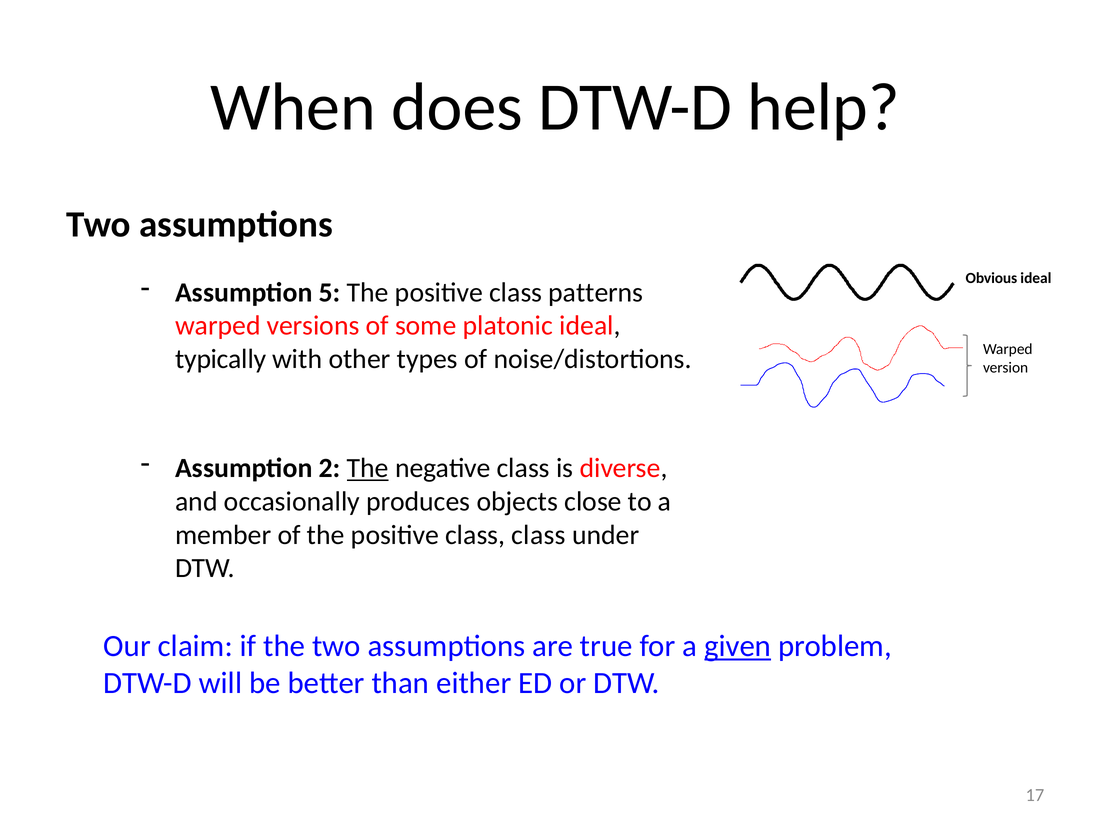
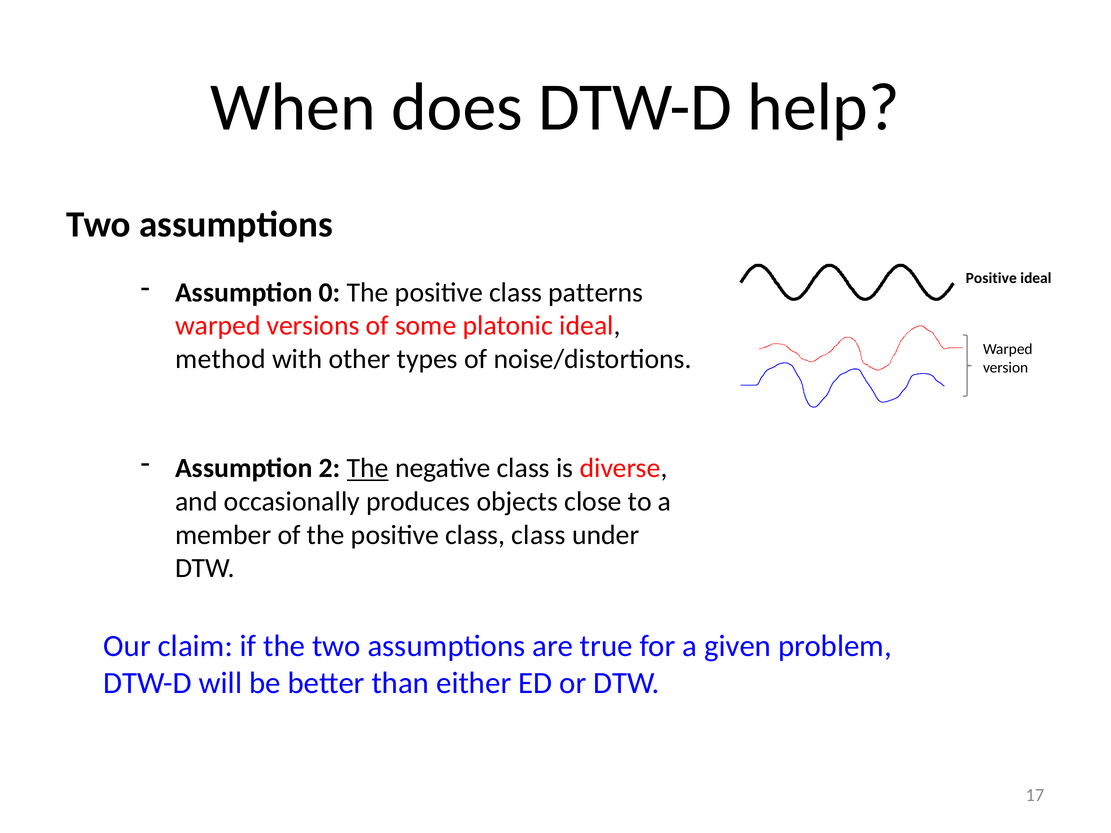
Obvious at (991, 278): Obvious -> Positive
5: 5 -> 0
typically: typically -> method
given underline: present -> none
